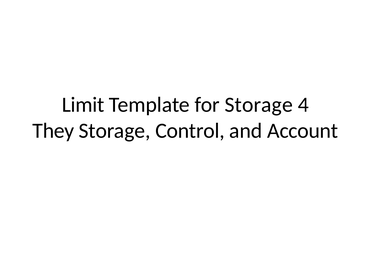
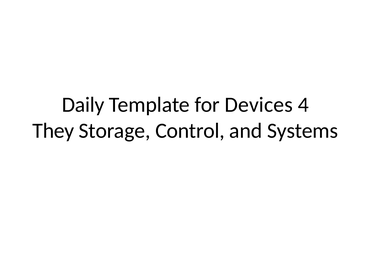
Limit: Limit -> Daily
for Storage: Storage -> Devices
Account: Account -> Systems
